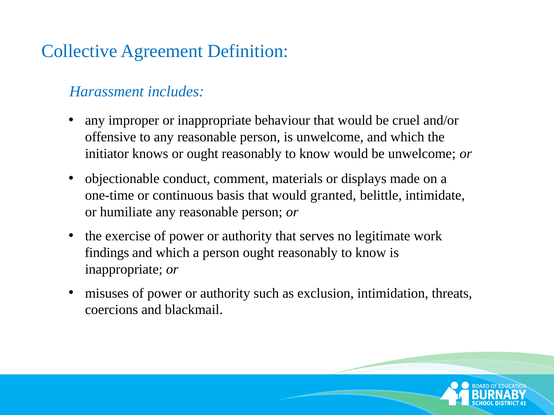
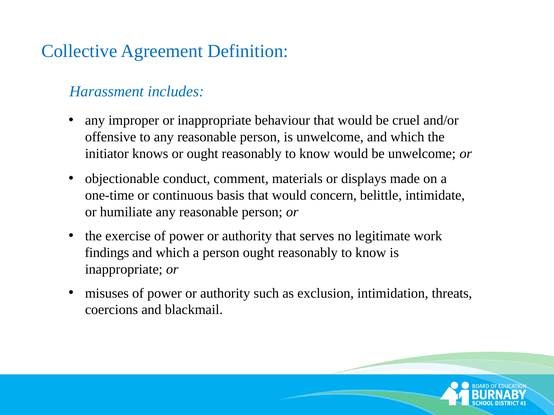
granted: granted -> concern
